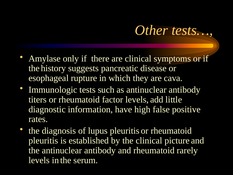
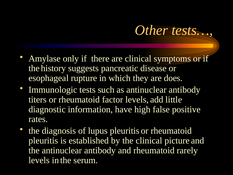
cava: cava -> does
